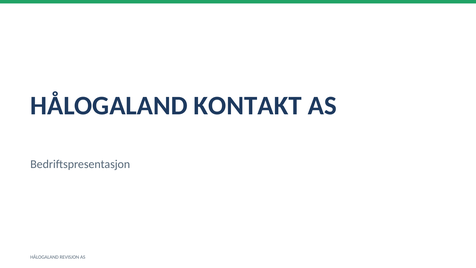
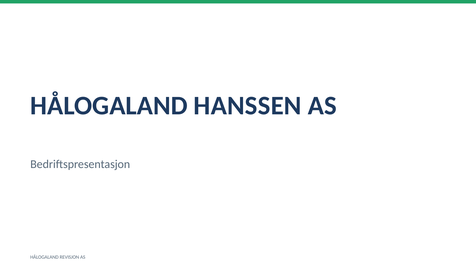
KONTAKT: KONTAKT -> HANSSEN
